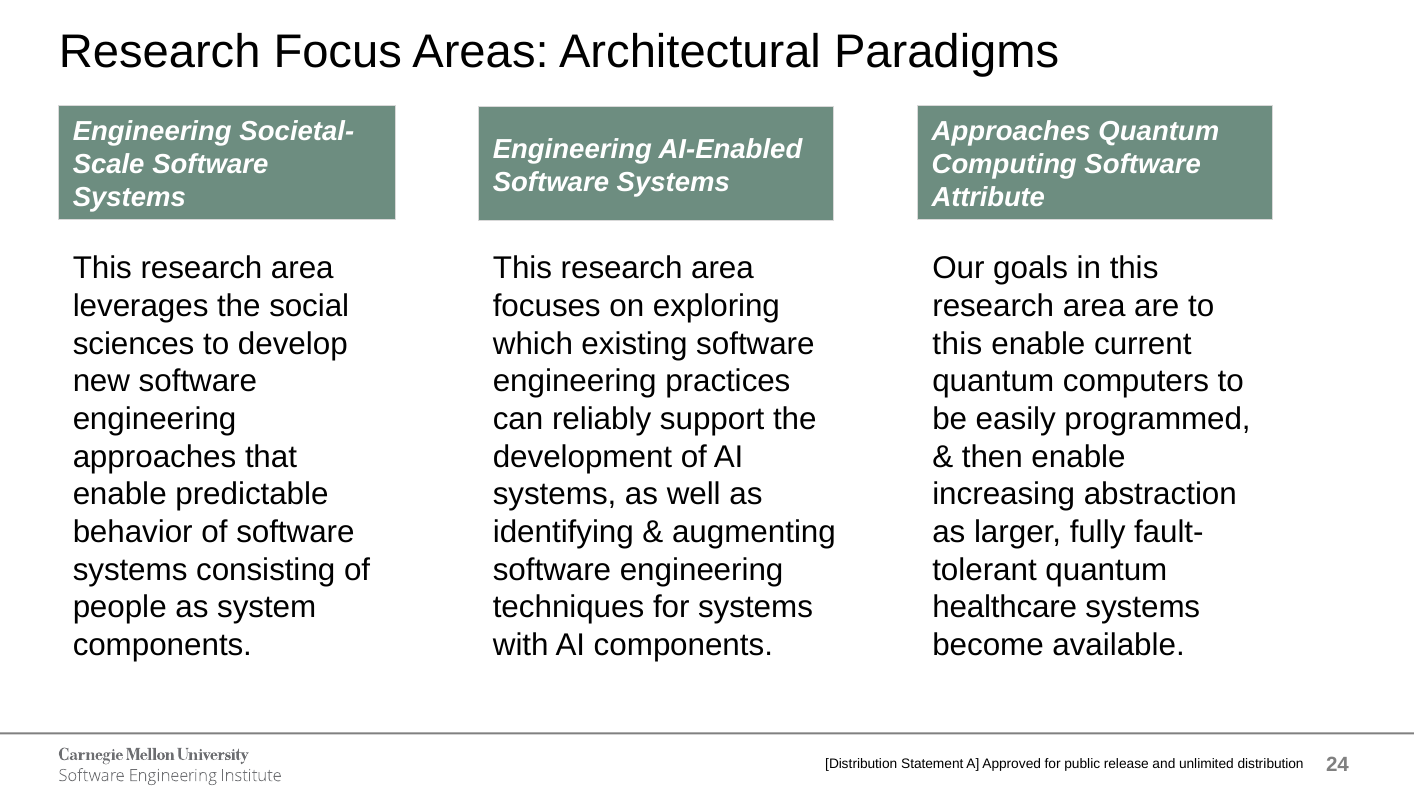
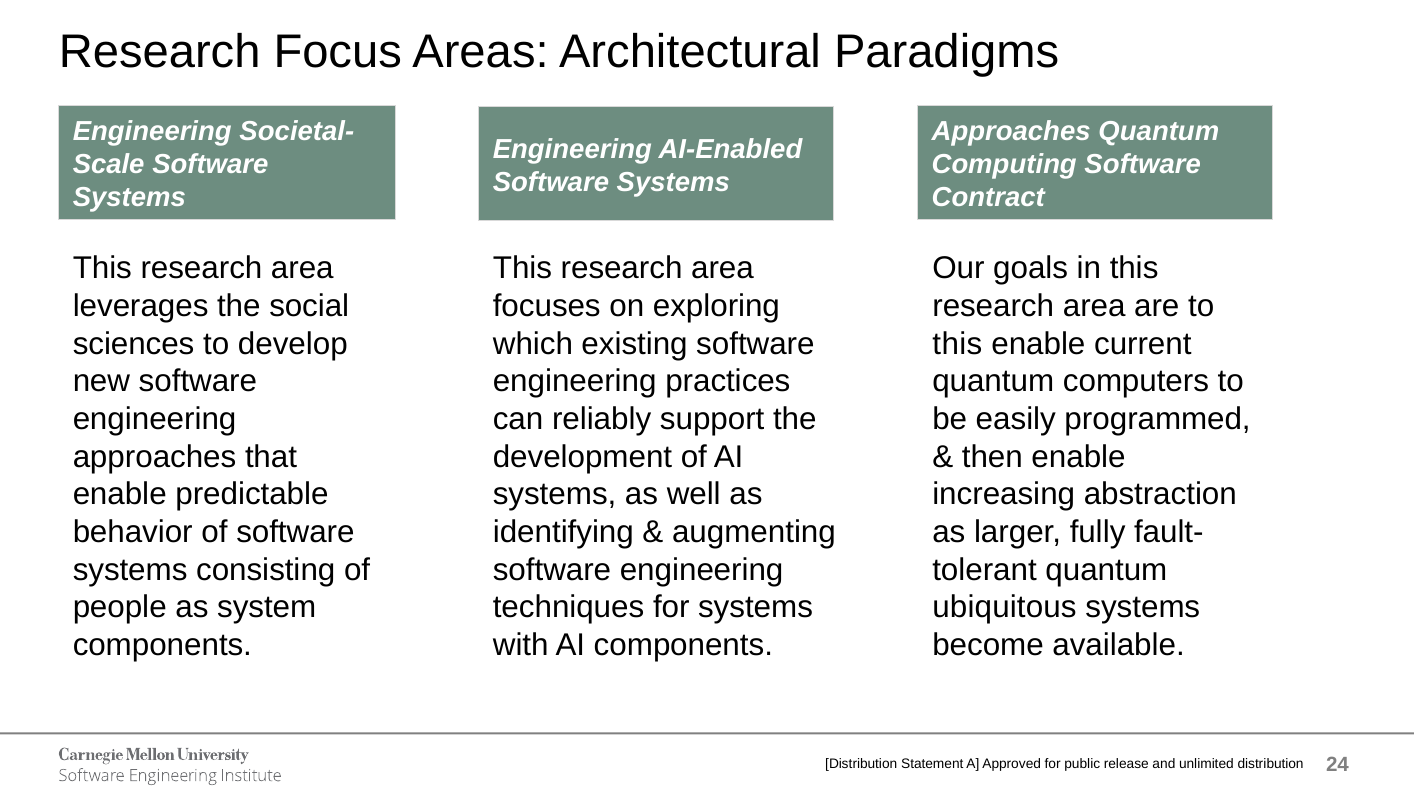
Attribute: Attribute -> Contract
healthcare: healthcare -> ubiquitous
